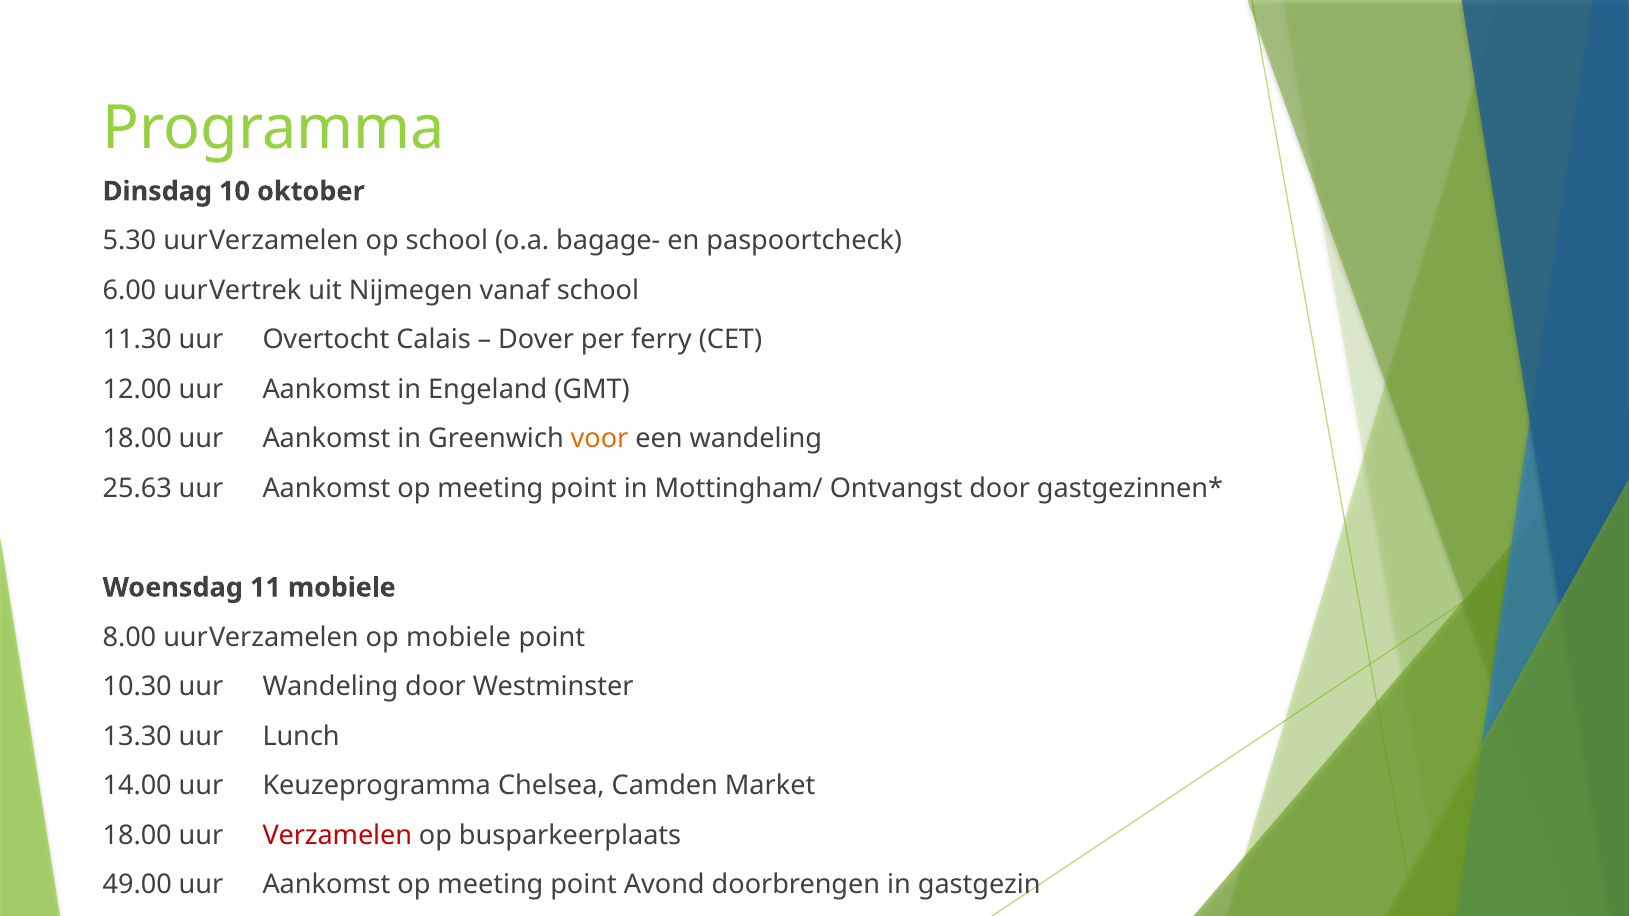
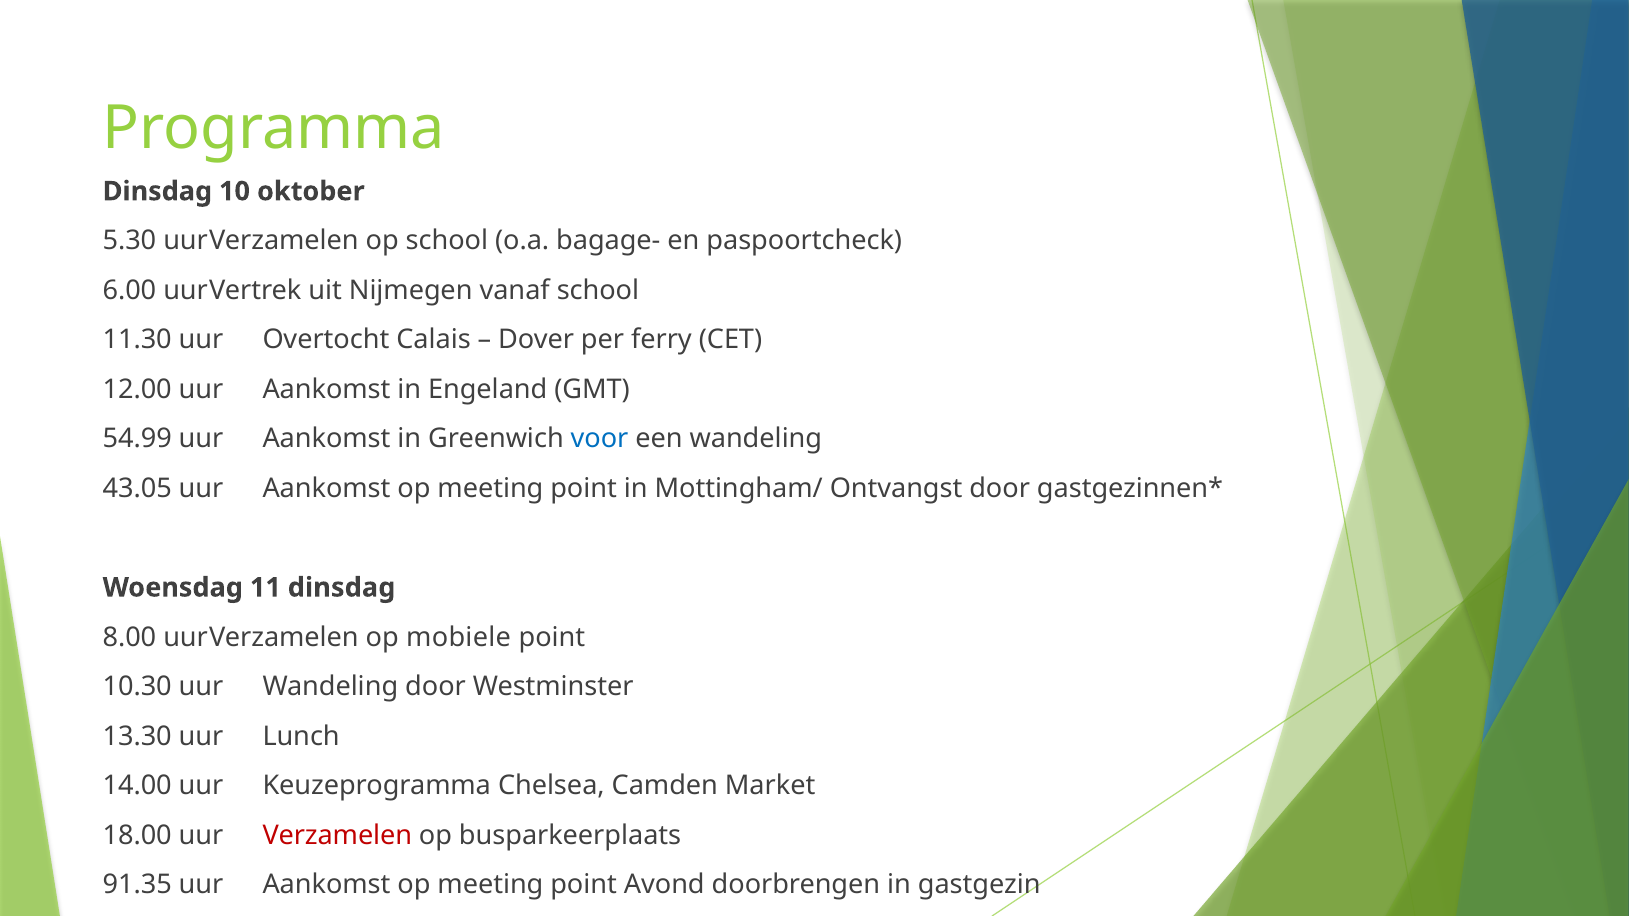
18.00 at (137, 439): 18.00 -> 54.99
voor colour: orange -> blue
25.63: 25.63 -> 43.05
11 mobiele: mobiele -> dinsdag
49.00: 49.00 -> 91.35
